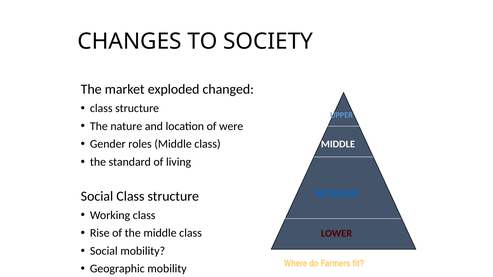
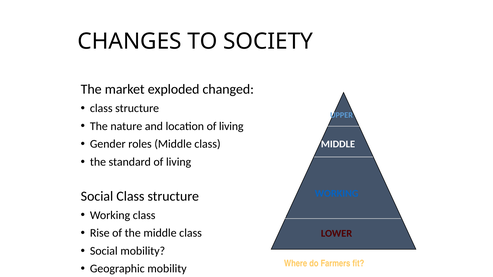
location of were: were -> living
